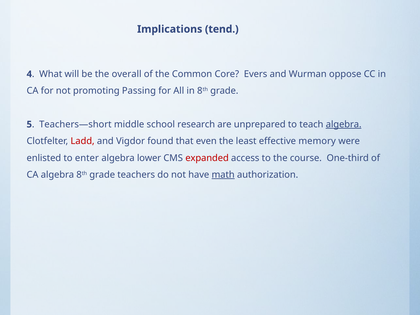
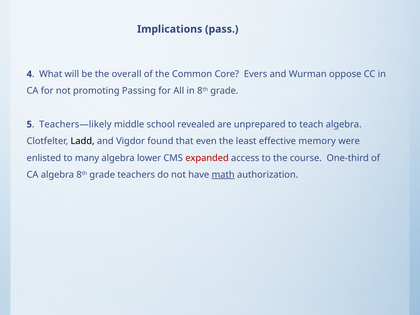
tend: tend -> pass
Teachers—short: Teachers—short -> Teachers—likely
research: research -> revealed
algebra at (344, 124) underline: present -> none
Ladd colour: red -> black
enter: enter -> many
